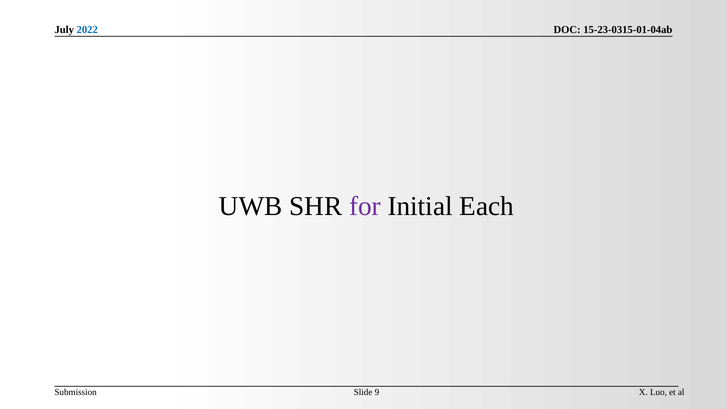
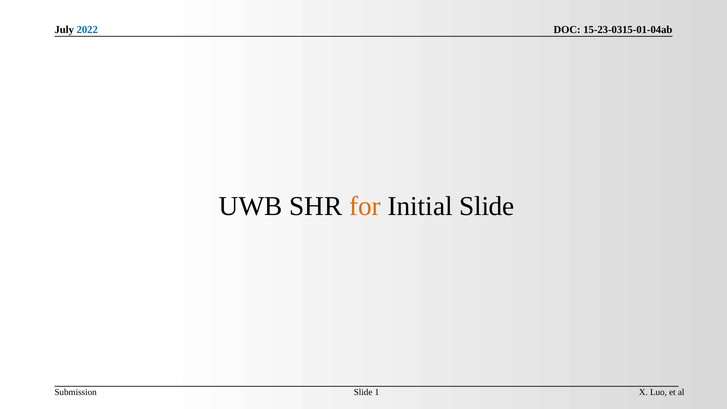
for colour: purple -> orange
Initial Each: Each -> Slide
9: 9 -> 1
